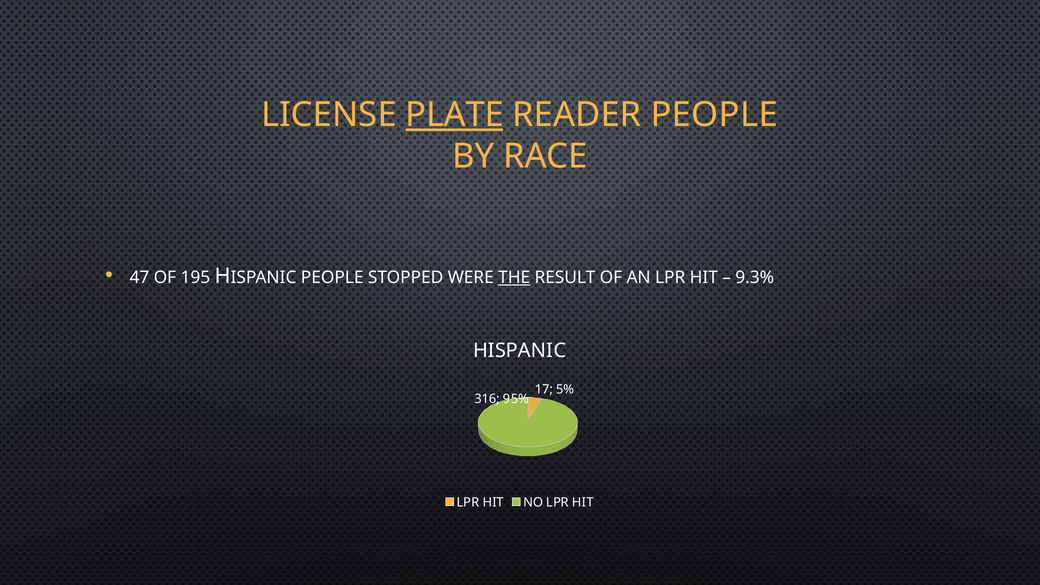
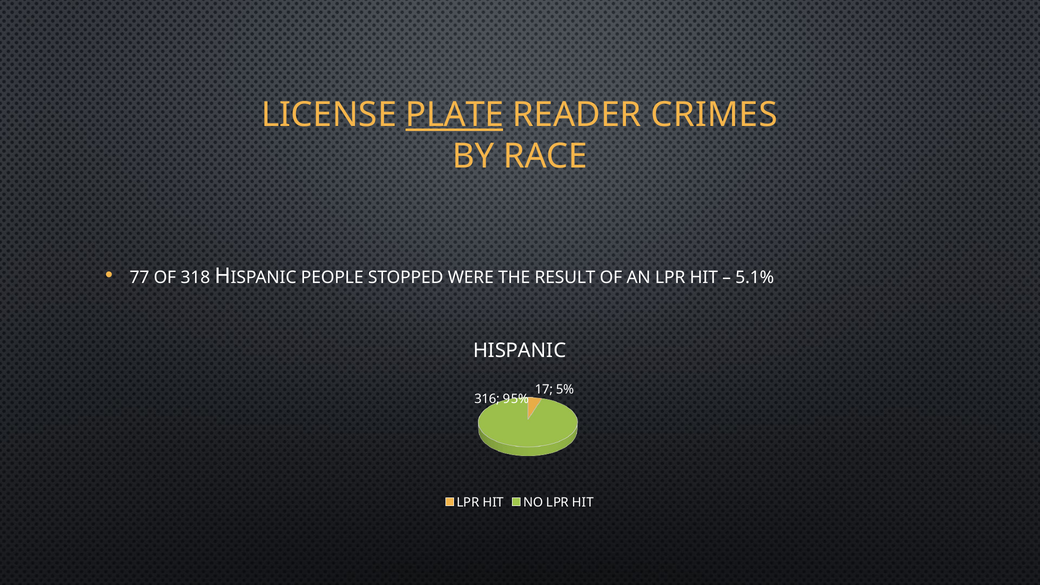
READER PEOPLE: PEOPLE -> CRIMES
47: 47 -> 77
195: 195 -> 318
THE underline: present -> none
9.3%: 9.3% -> 5.1%
